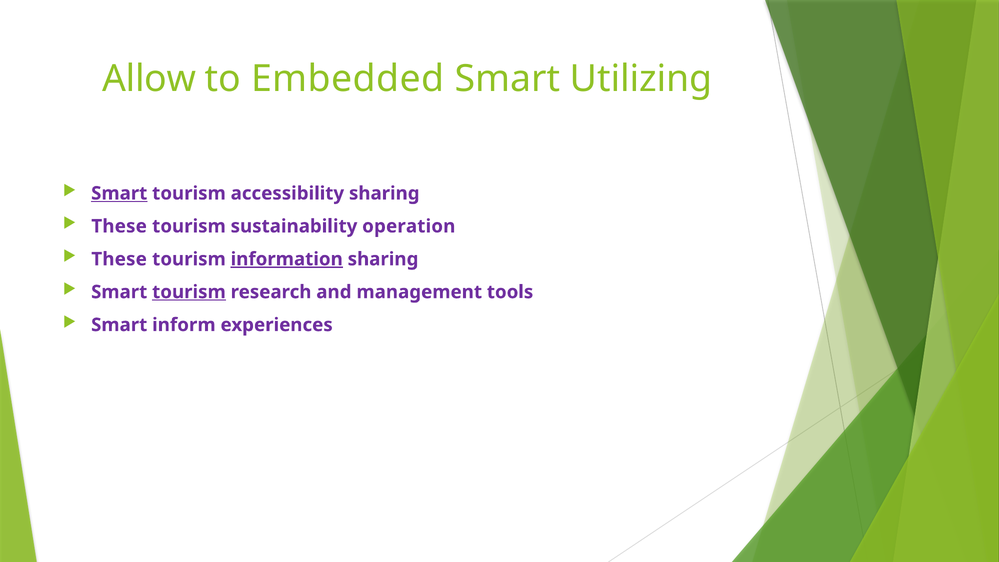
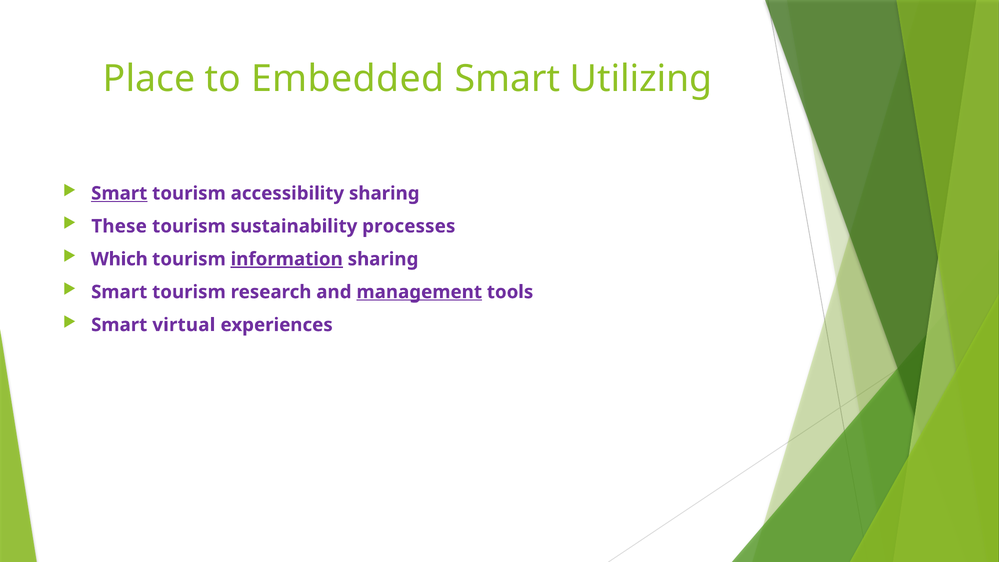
Allow: Allow -> Place
operation: operation -> processes
These at (119, 259): These -> Which
tourism at (189, 292) underline: present -> none
management underline: none -> present
inform: inform -> virtual
